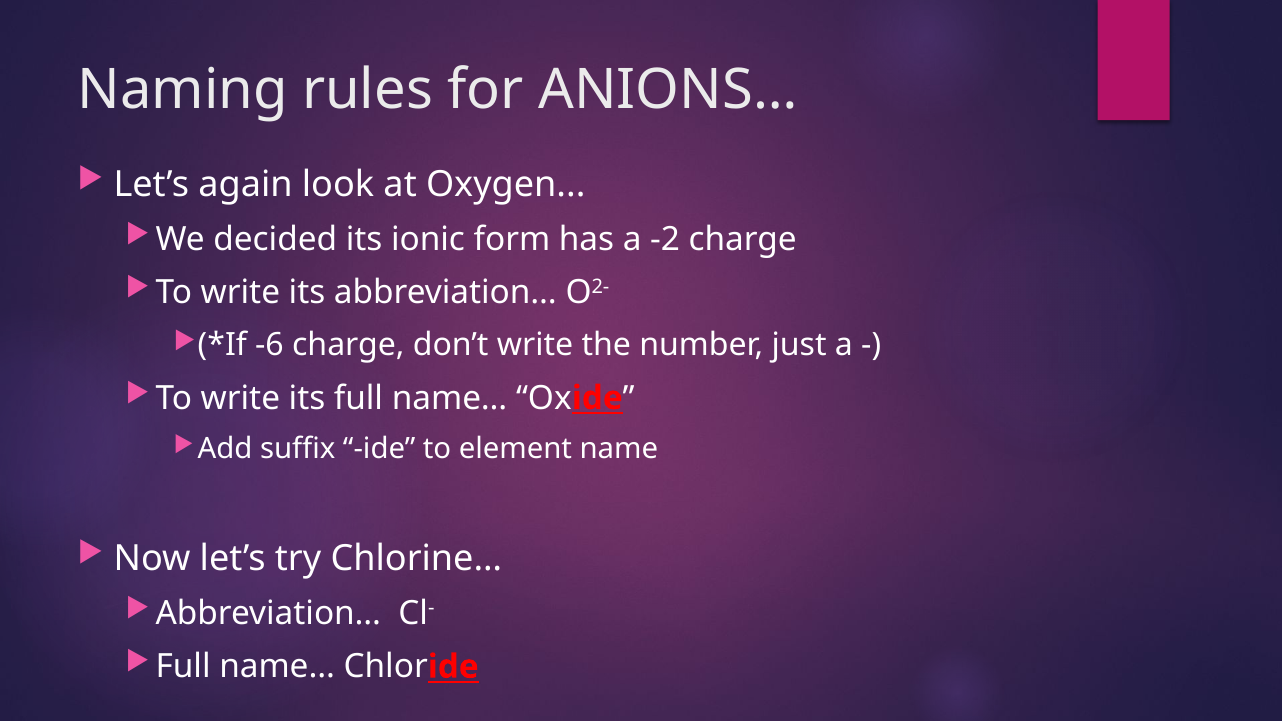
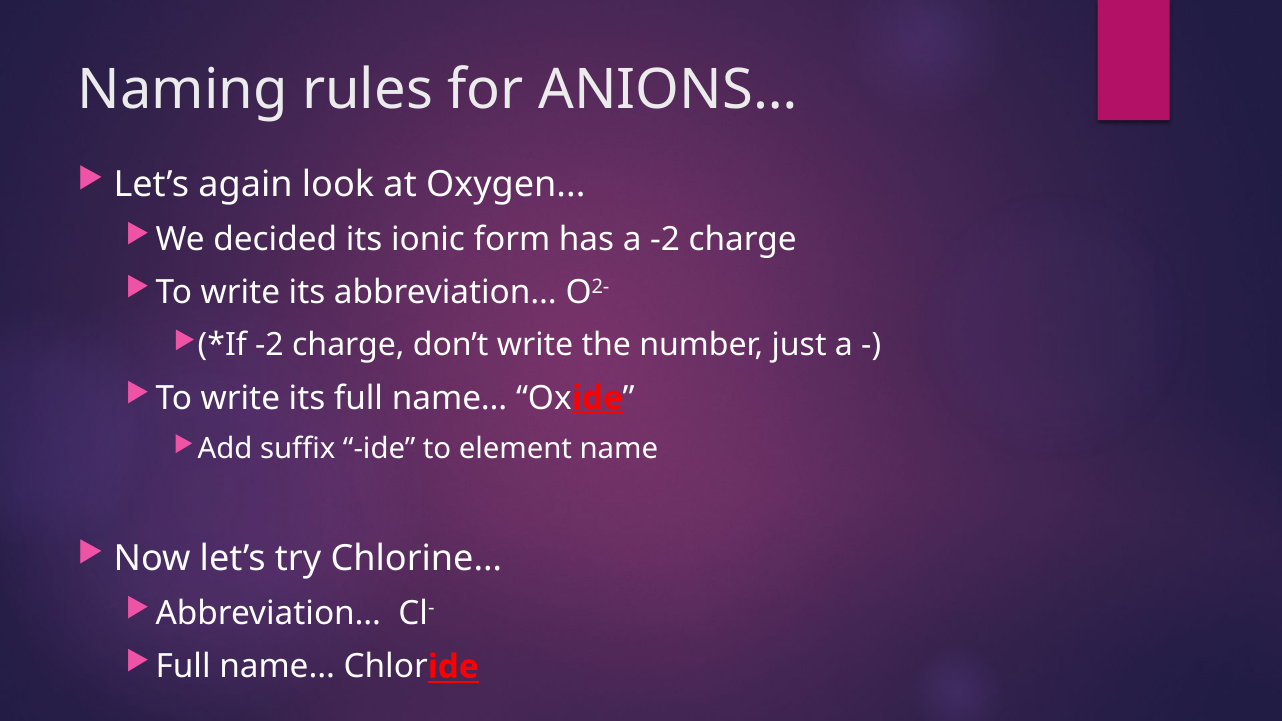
-6 at (269, 345): -6 -> -2
